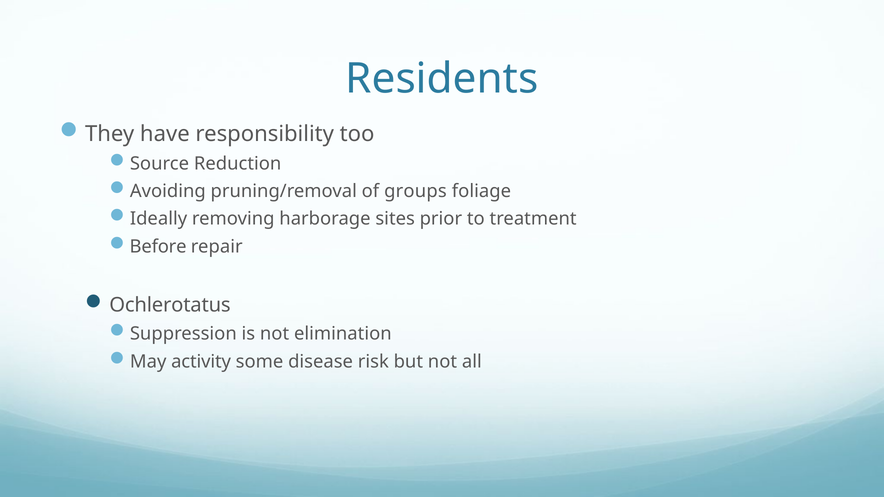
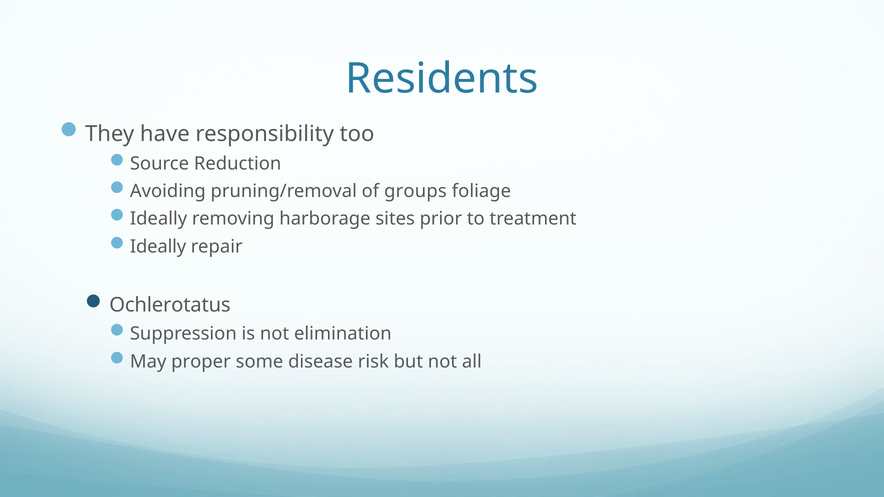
Before at (158, 247): Before -> Ideally
activity: activity -> proper
